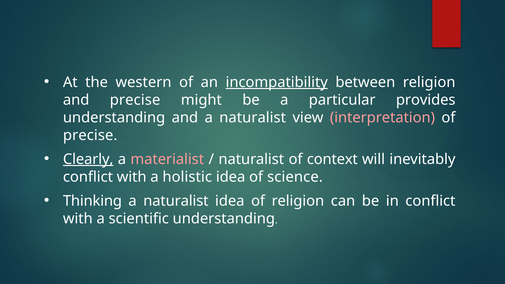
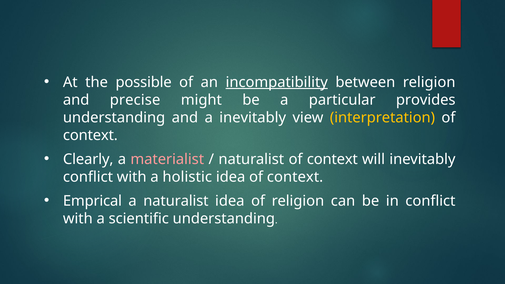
western: western -> possible
and a naturalist: naturalist -> inevitably
interpretation colour: pink -> yellow
precise at (90, 135): precise -> context
Clearly underline: present -> none
idea of science: science -> context
Thinking: Thinking -> Emprical
